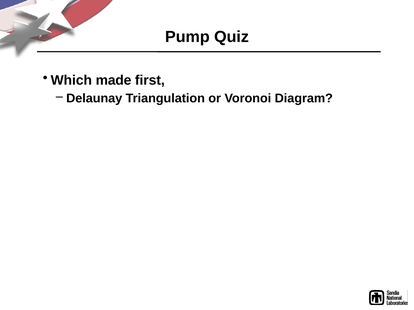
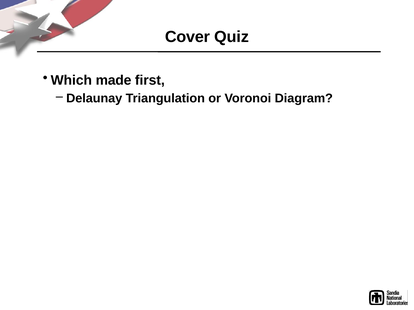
Pump: Pump -> Cover
